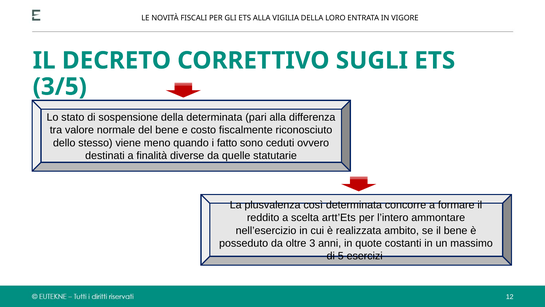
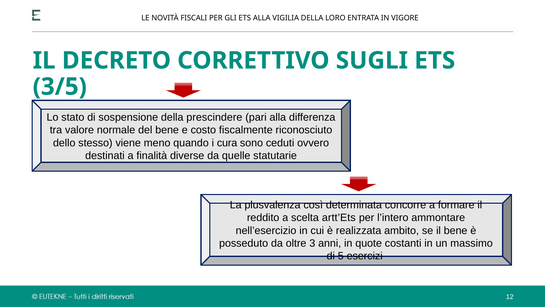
della determinata: determinata -> prescindere
fatto: fatto -> cura
